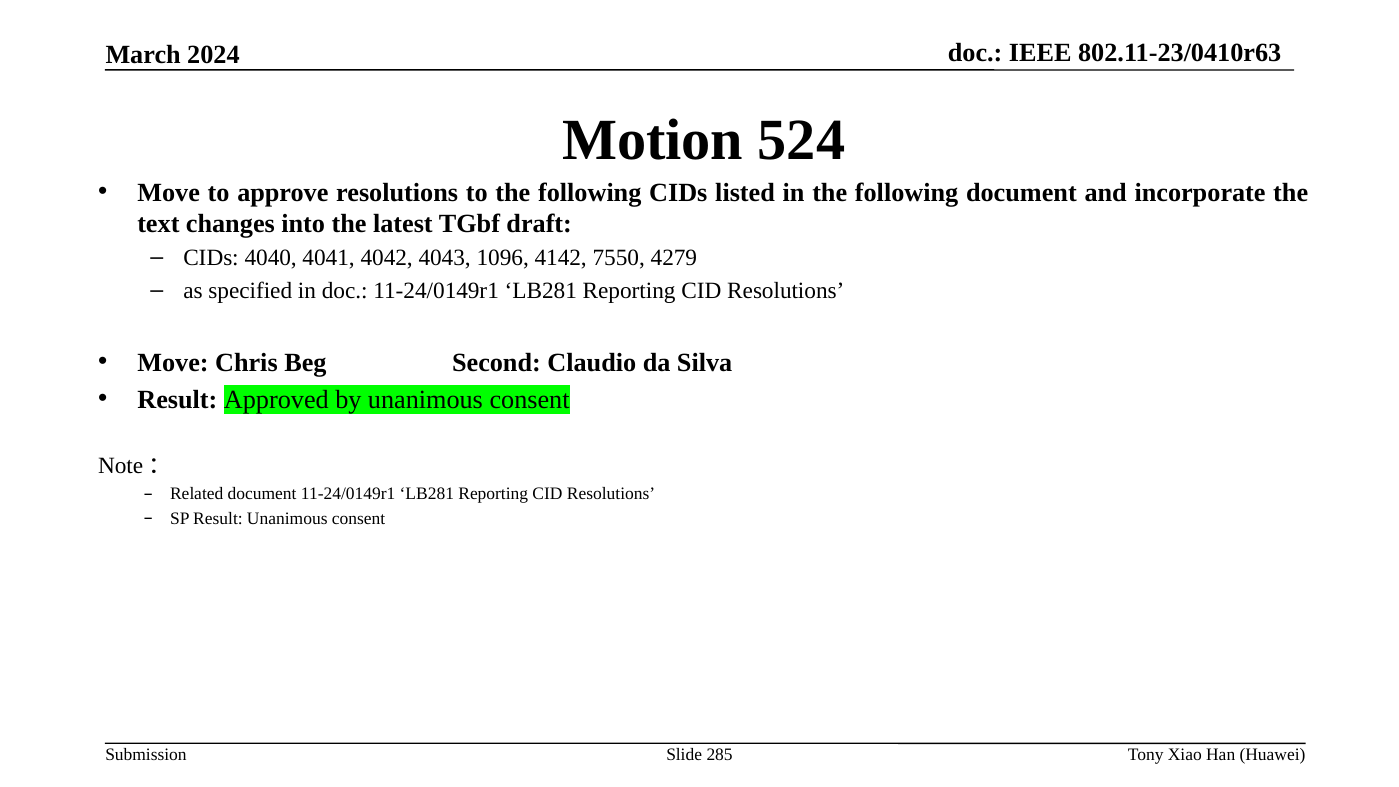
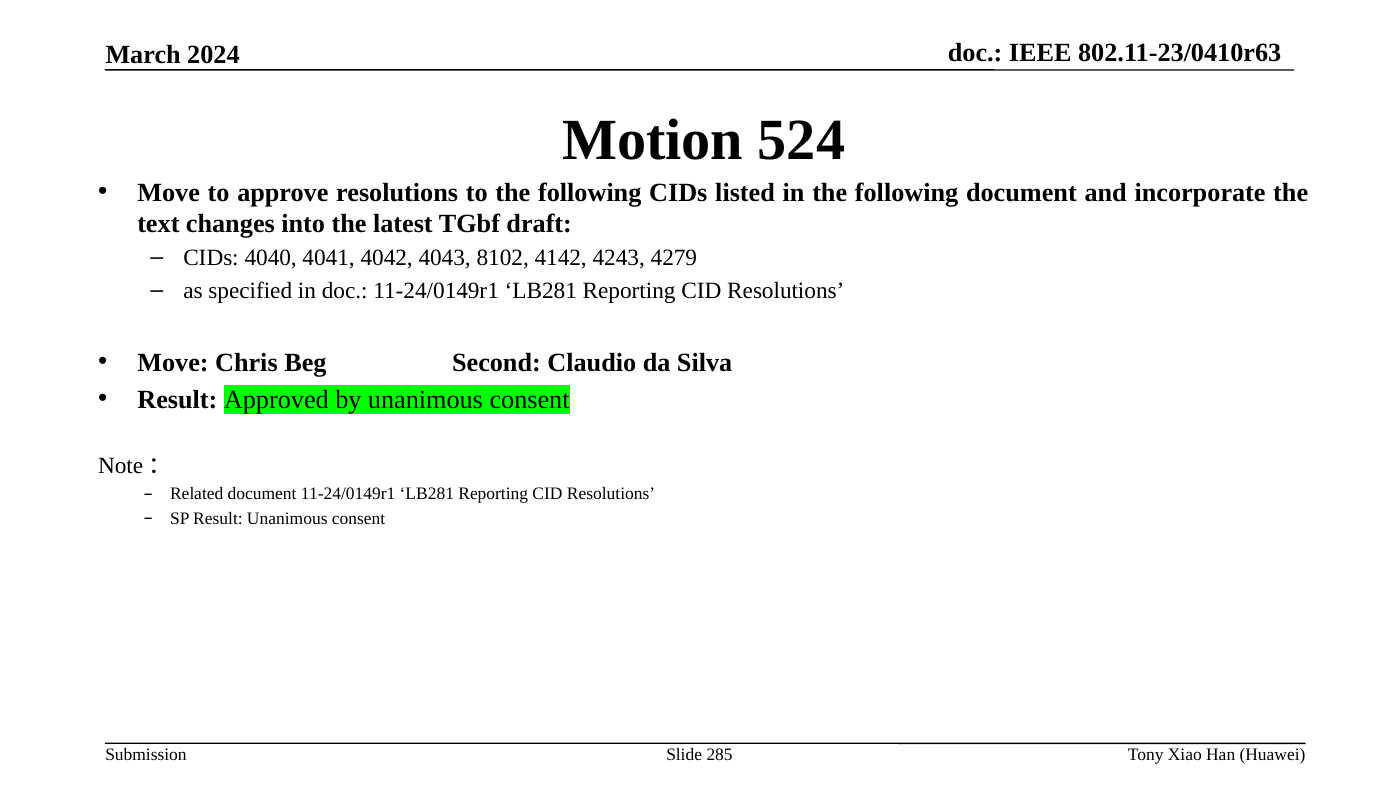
1096: 1096 -> 8102
7550: 7550 -> 4243
